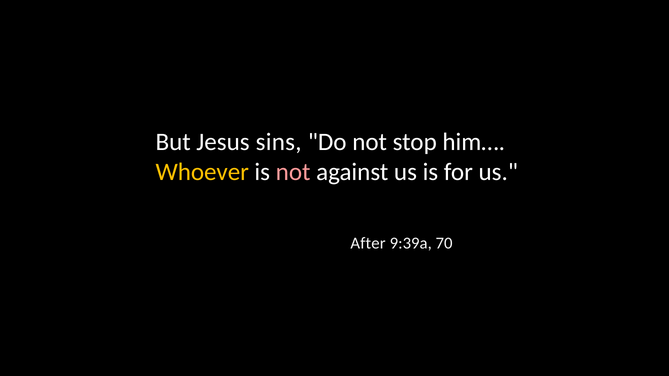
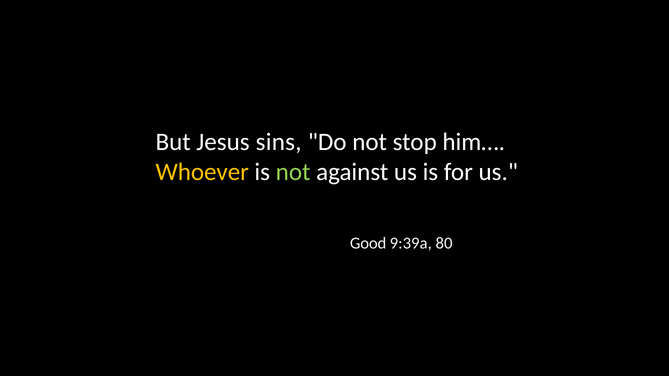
not at (293, 172) colour: pink -> light green
After: After -> Good
70: 70 -> 80
